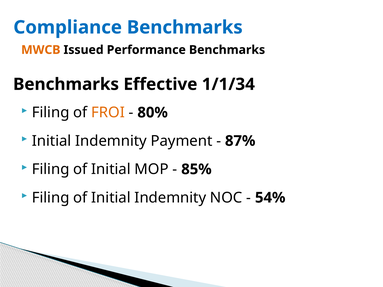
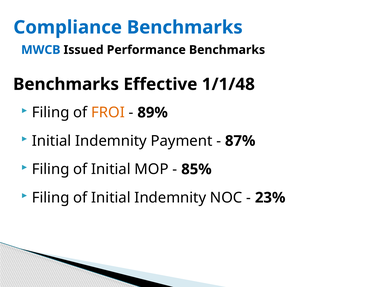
MWCB colour: orange -> blue
1/1/34: 1/1/34 -> 1/1/48
80%: 80% -> 89%
54%: 54% -> 23%
